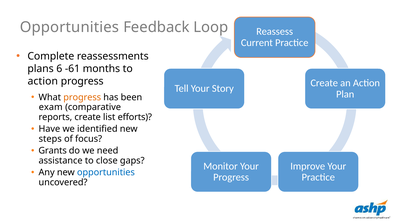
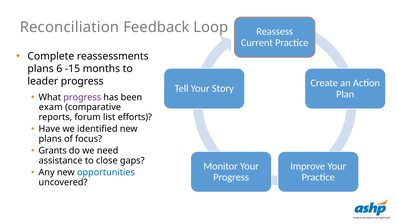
Opportunities at (69, 27): Opportunities -> Reconciliation
-61: -61 -> -15
action at (43, 81): action -> leader
progress at (82, 97) colour: orange -> purple
reports create: create -> forum
steps at (50, 138): steps -> plans
